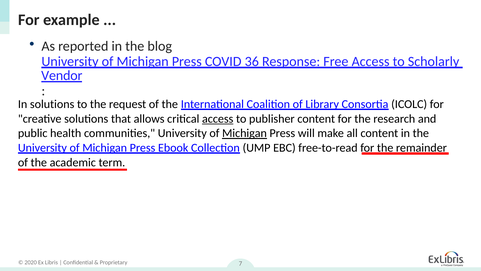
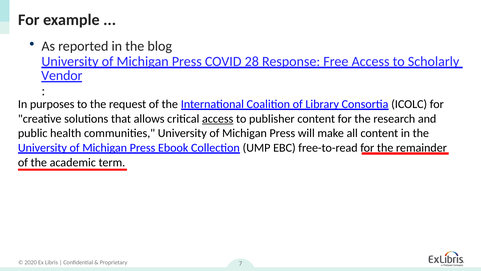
36: 36 -> 28
In solutions: solutions -> purposes
Michigan at (245, 133) underline: present -> none
